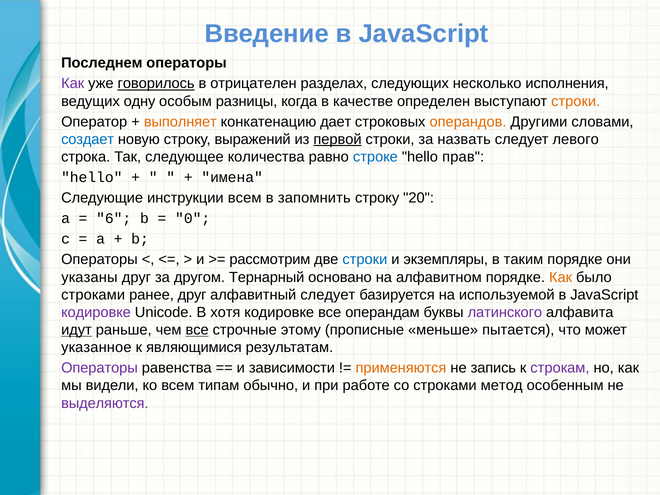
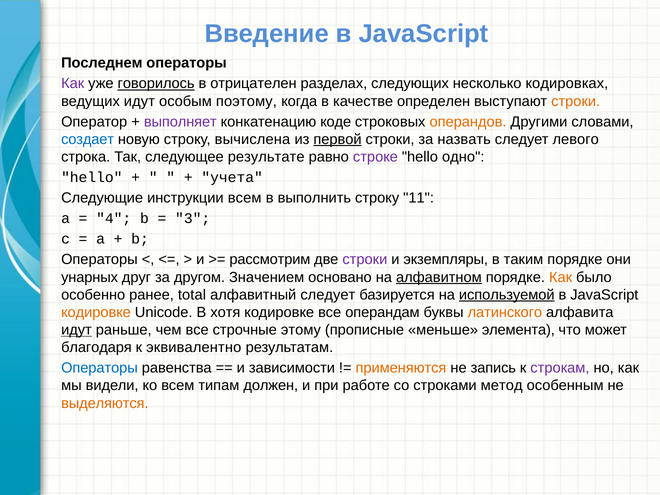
исполнения: исполнения -> кодировках
ведущих одну: одну -> идут
разницы: разницы -> поэтому
выполняет colour: orange -> purple
дает: дает -> коде
выражений: выражений -> вычислена
количества: количества -> результате
строке colour: blue -> purple
прав: прав -> одно
имена: имена -> учета
запомнить: запомнить -> выполнить
20: 20 -> 11
6: 6 -> 4
0: 0 -> 3
строки at (365, 260) colour: blue -> purple
указаны: указаны -> унарных
Тернарный: Тернарный -> Значением
алфавитном underline: none -> present
строками at (93, 295): строками -> особенно
ранее друг: друг -> total
используемой underline: none -> present
кодировке at (96, 312) colour: purple -> orange
латинского colour: purple -> orange
все at (197, 330) underline: present -> none
пытается: пытается -> элемента
указанное: указанное -> благодаря
являющимися: являющимися -> эквивалентно
Операторы at (99, 368) colour: purple -> blue
обычно: обычно -> должен
выделяются colour: purple -> orange
